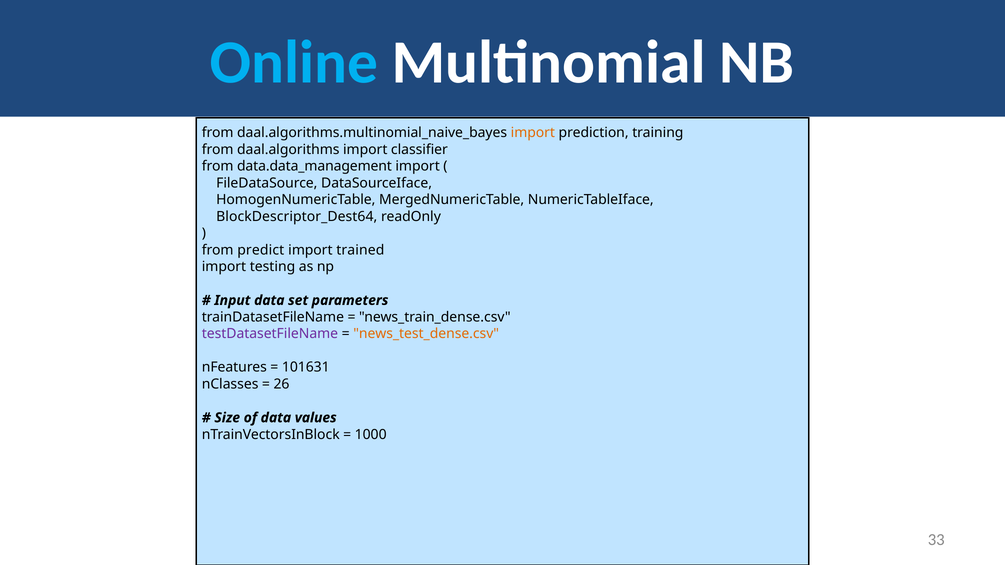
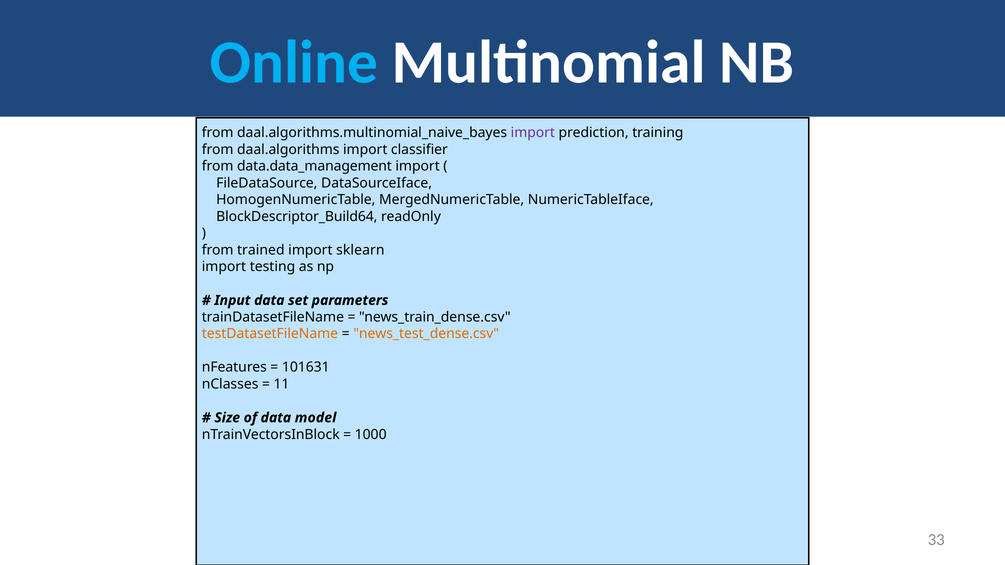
import at (533, 133) colour: orange -> purple
BlockDescriptor_Dest64: BlockDescriptor_Dest64 -> BlockDescriptor_Build64
predict: predict -> trained
trained: trained -> sklearn
testDatasetFileName colour: purple -> orange
26: 26 -> 11
values: values -> model
